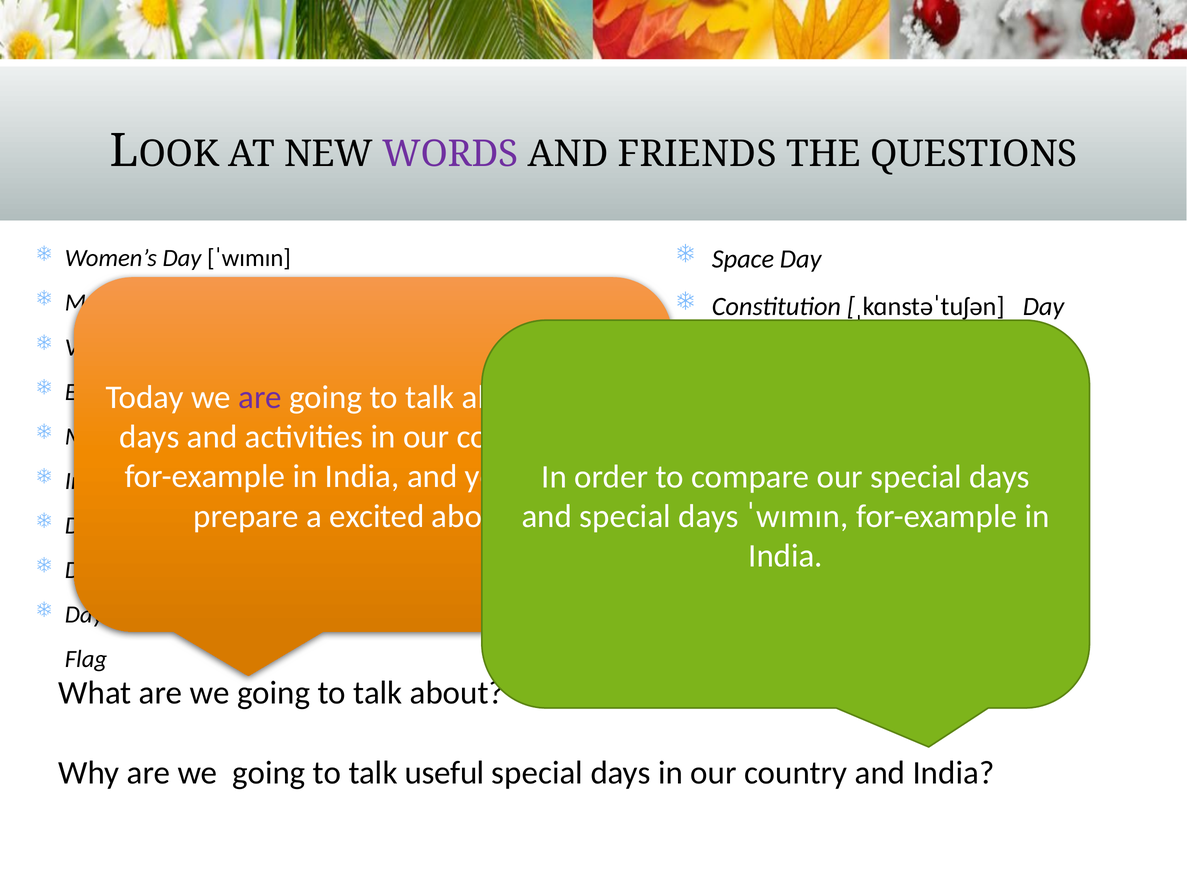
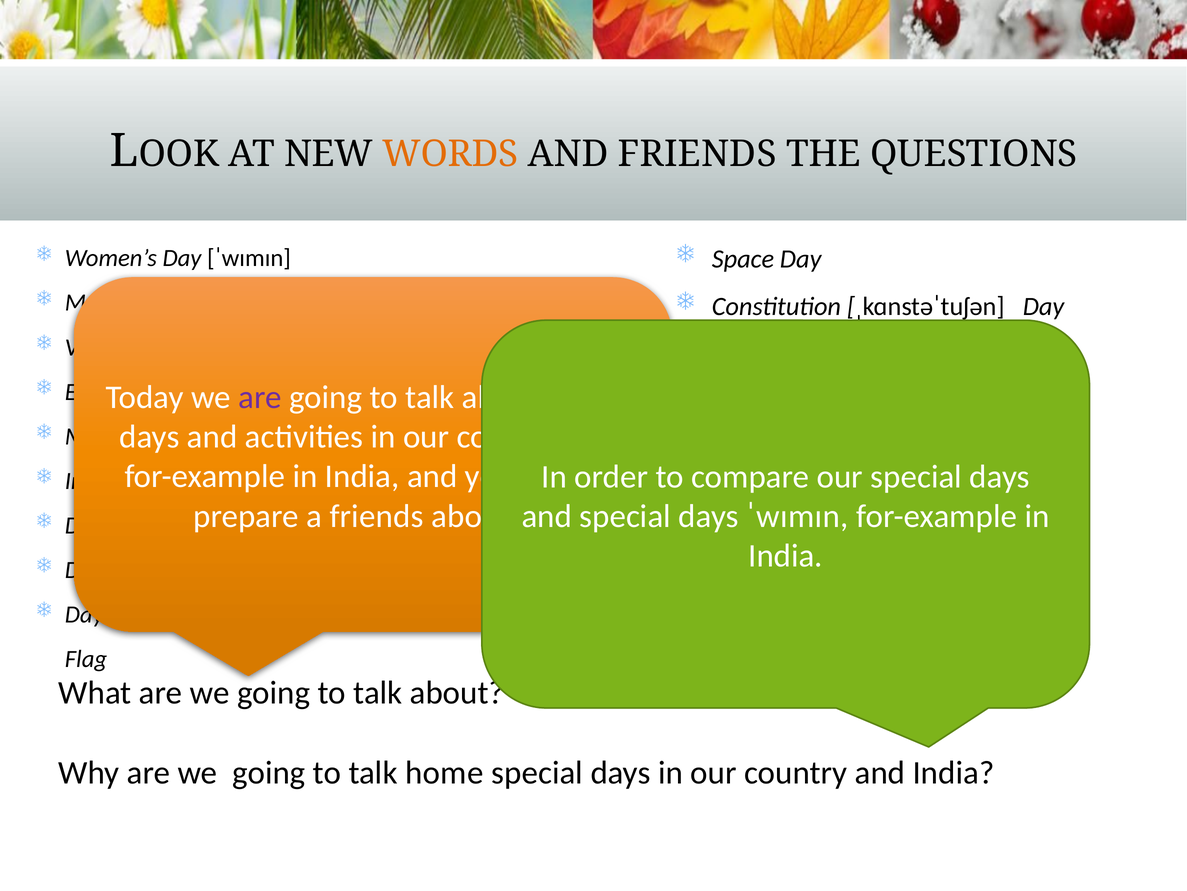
WORDS colour: purple -> orange
excited at (377, 516): excited -> friends
useful: useful -> home
